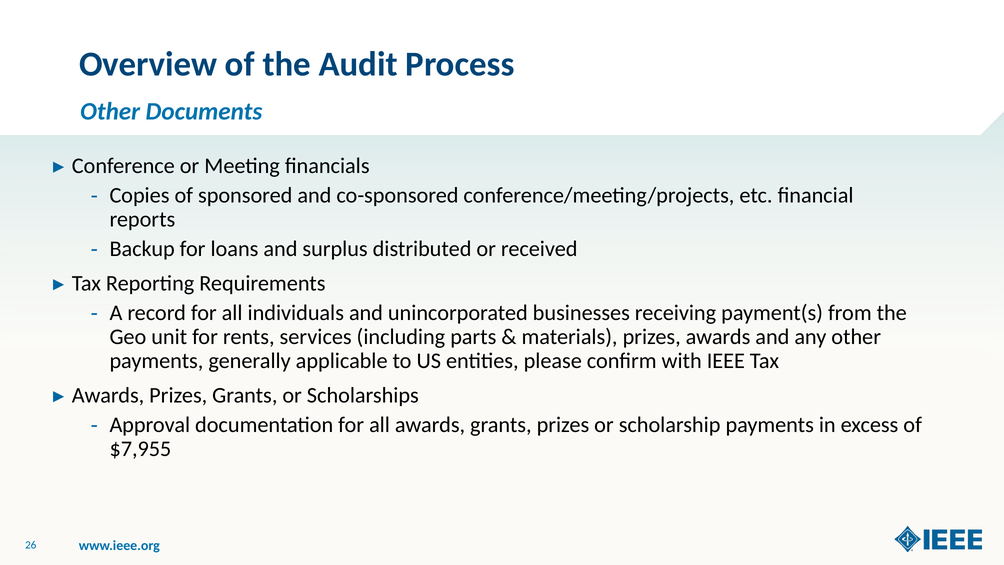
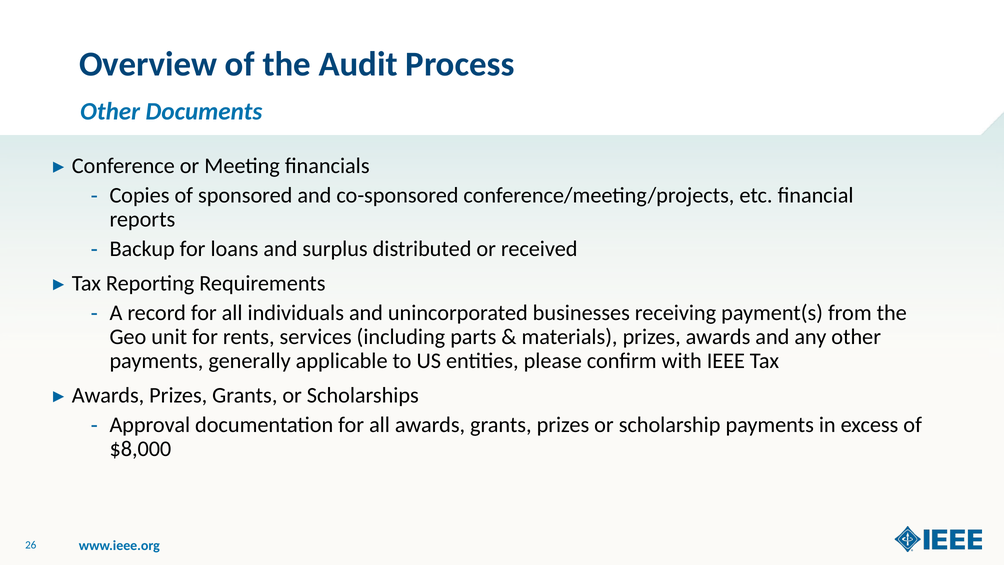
$7,955: $7,955 -> $8,000
